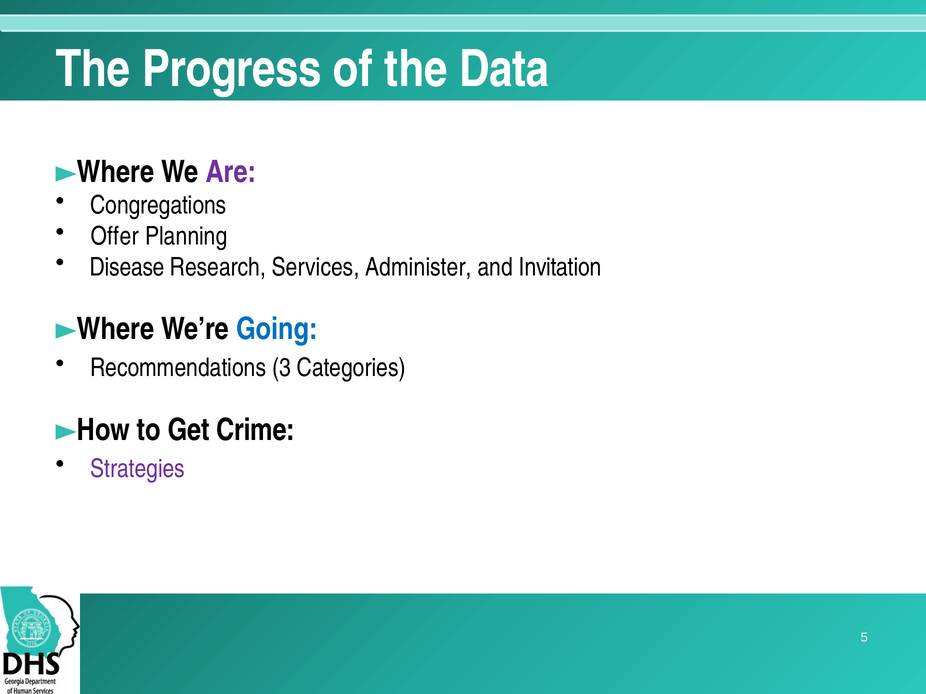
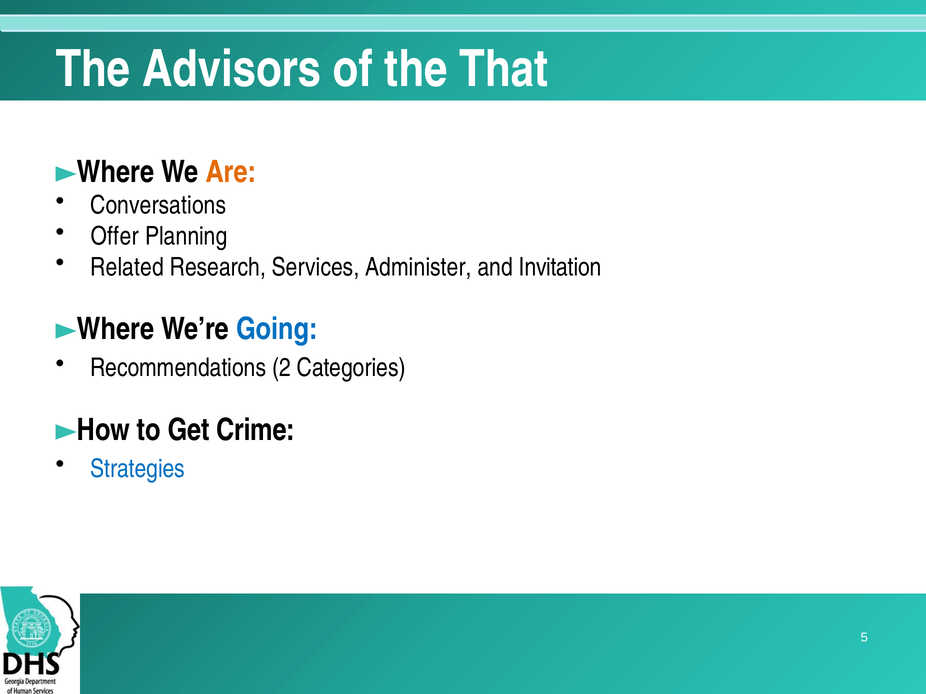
Progress: Progress -> Advisors
Data: Data -> That
Are colour: purple -> orange
Congregations: Congregations -> Conversations
Disease: Disease -> Related
3: 3 -> 2
Strategies colour: purple -> blue
